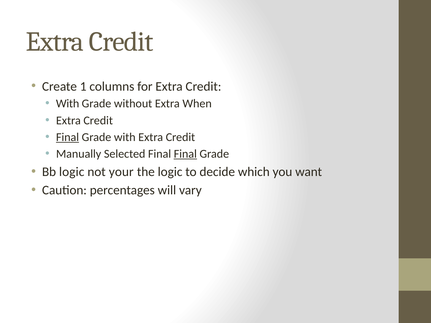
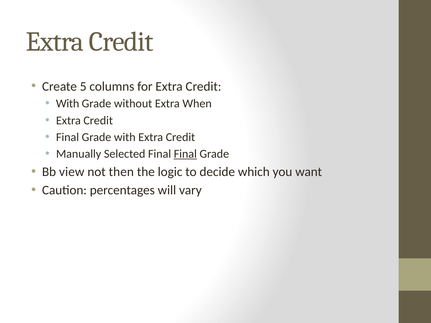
1: 1 -> 5
Final at (68, 137) underline: present -> none
Bb logic: logic -> view
your: your -> then
